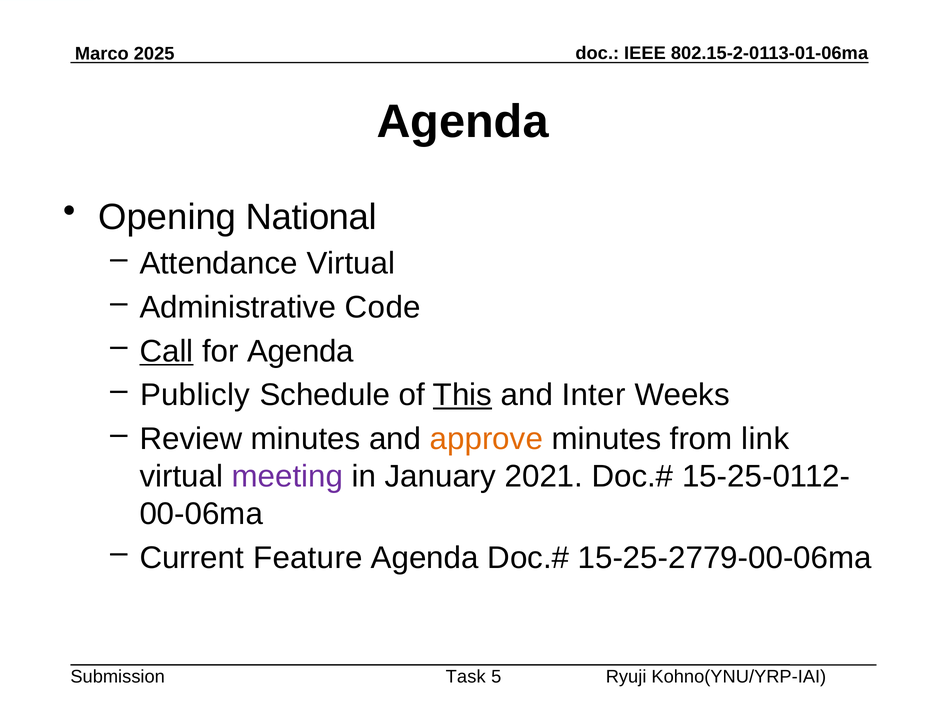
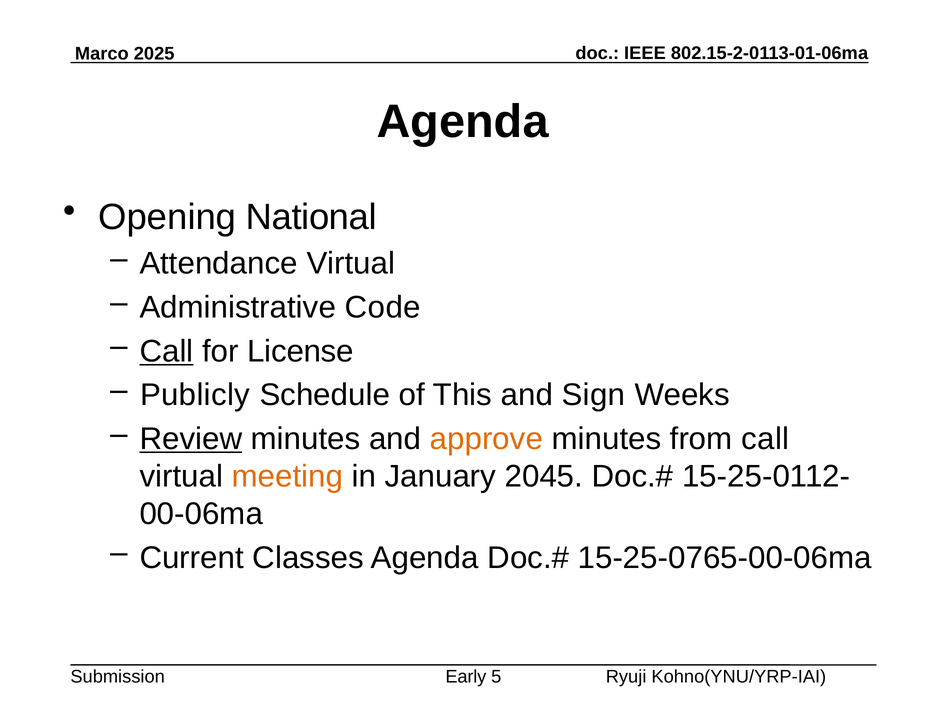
for Agenda: Agenda -> License
This underline: present -> none
Inter: Inter -> Sign
Review underline: none -> present
from link: link -> call
meeting colour: purple -> orange
2021: 2021 -> 2045
Feature: Feature -> Classes
15-25-2779-00-06ma: 15-25-2779-00-06ma -> 15-25-0765-00-06ma
Task: Task -> Early
